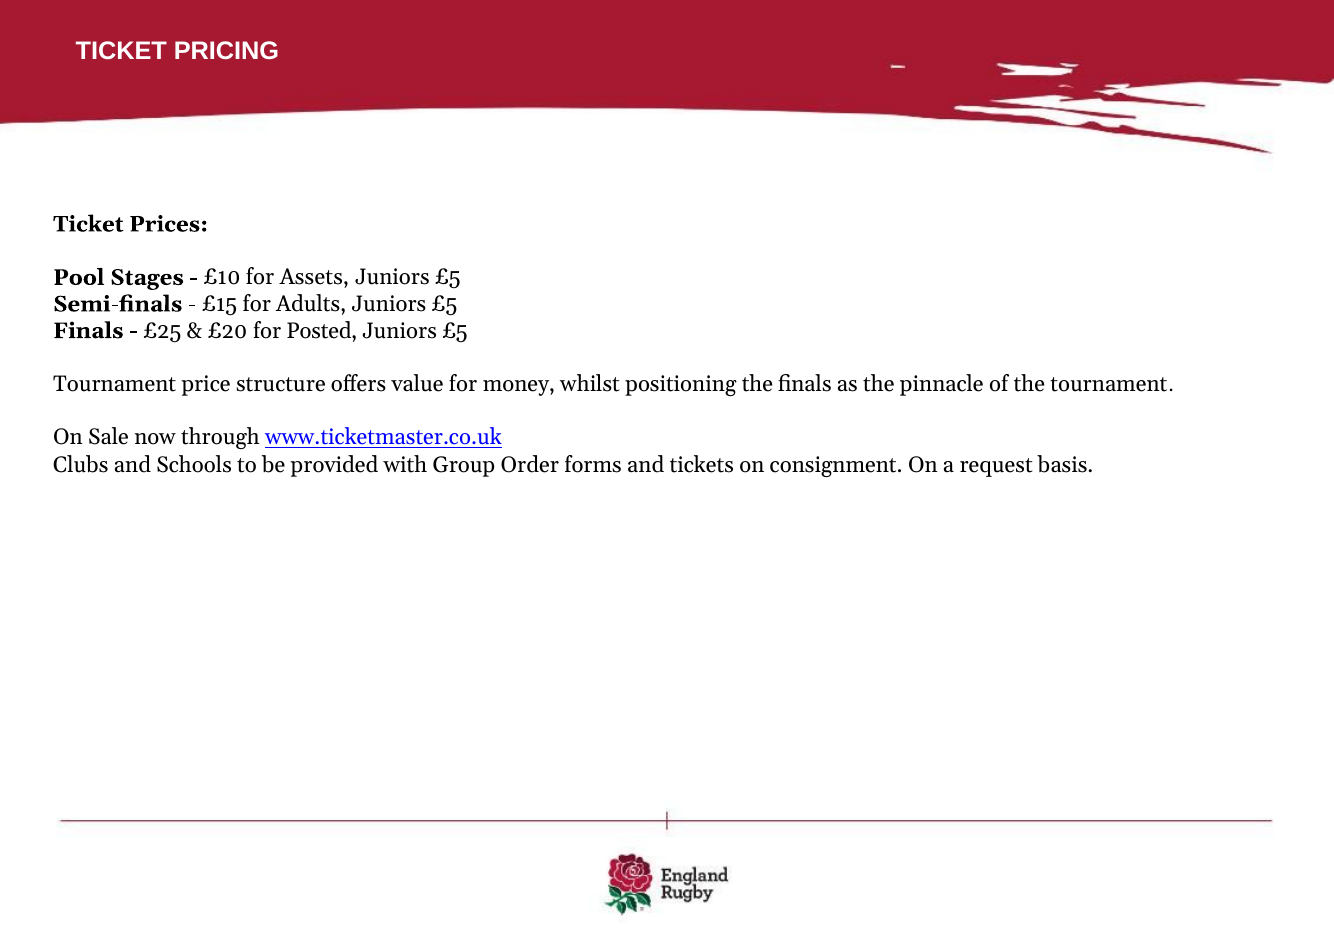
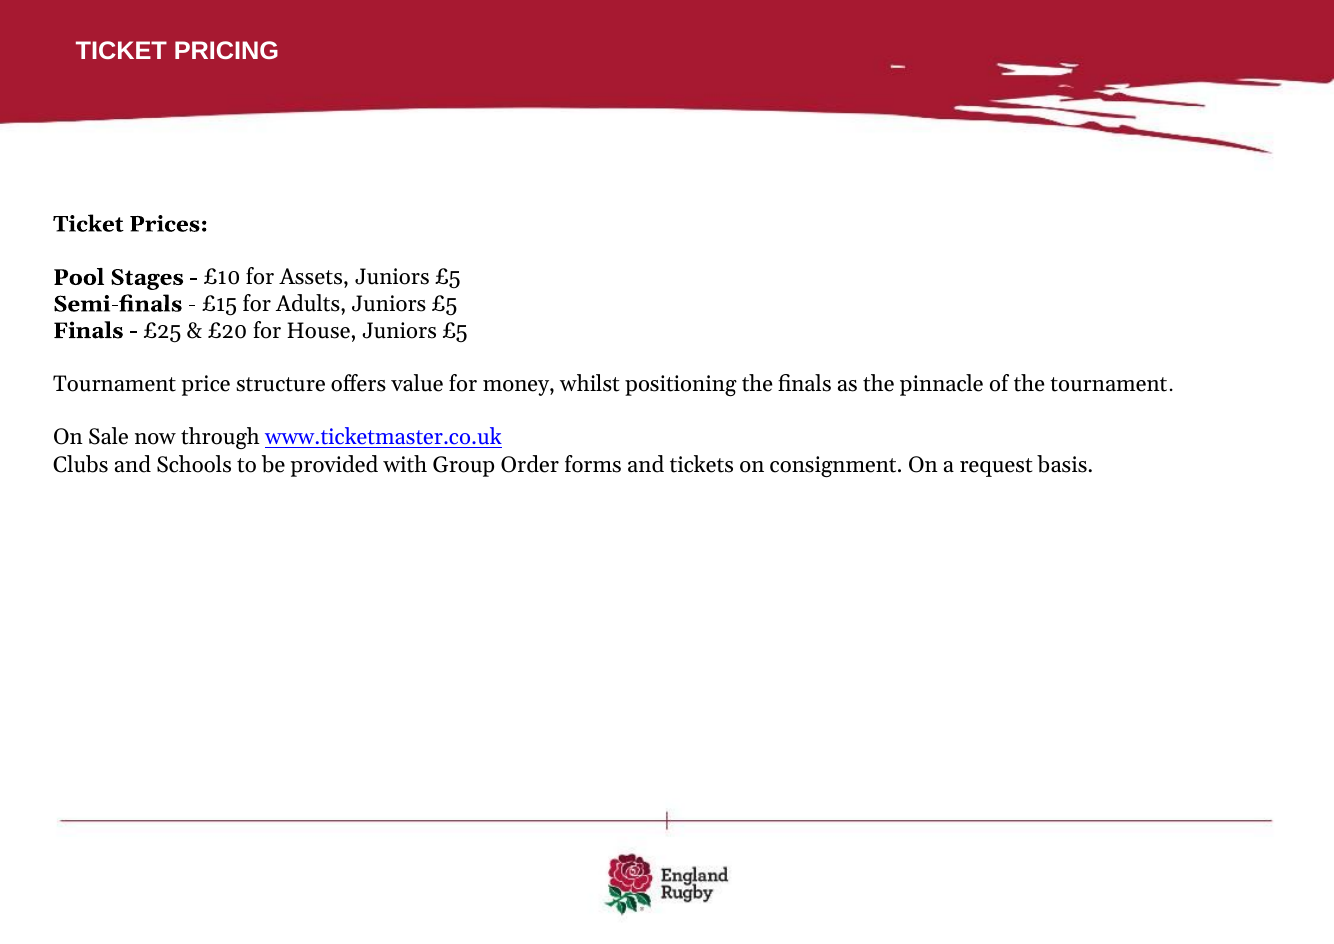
Posted: Posted -> House
